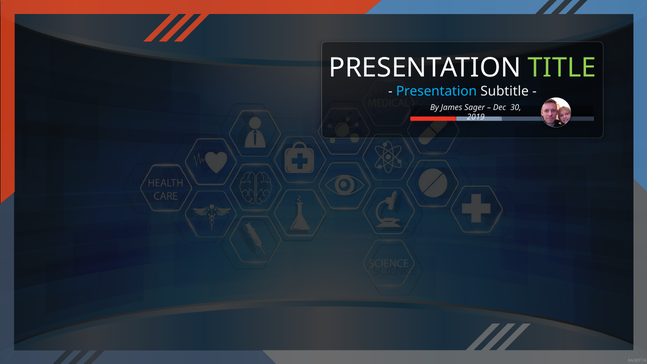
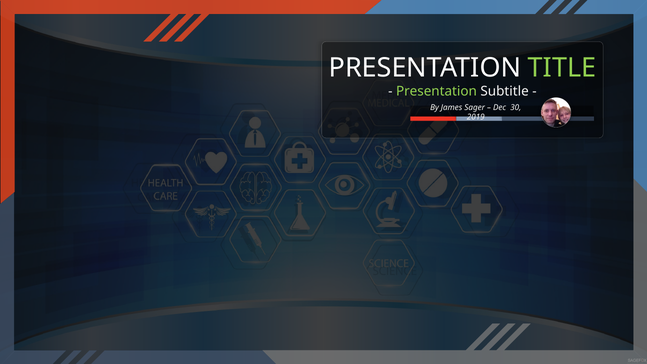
Presentation at (436, 91) colour: light blue -> light green
